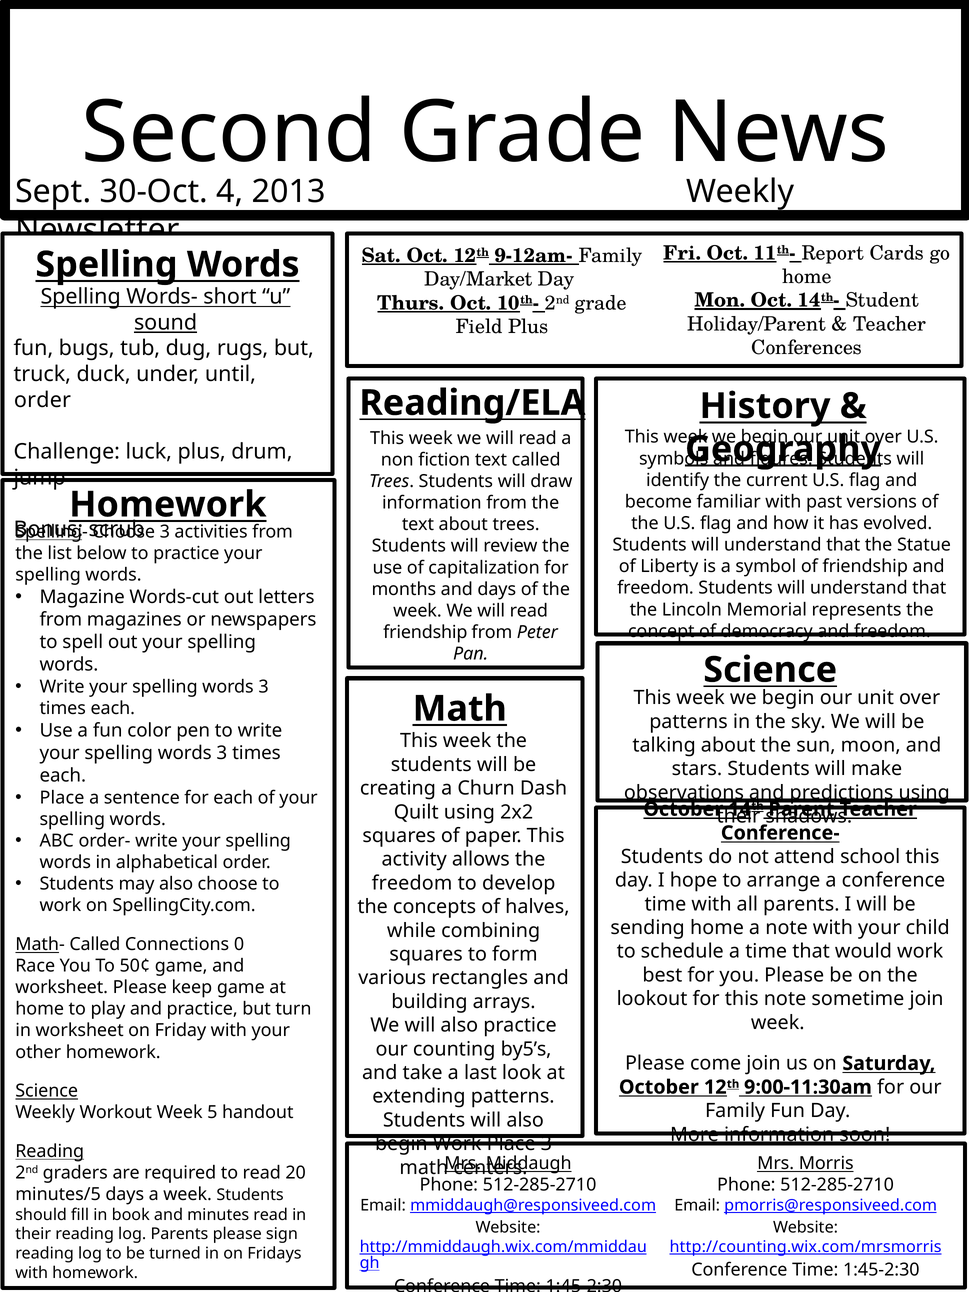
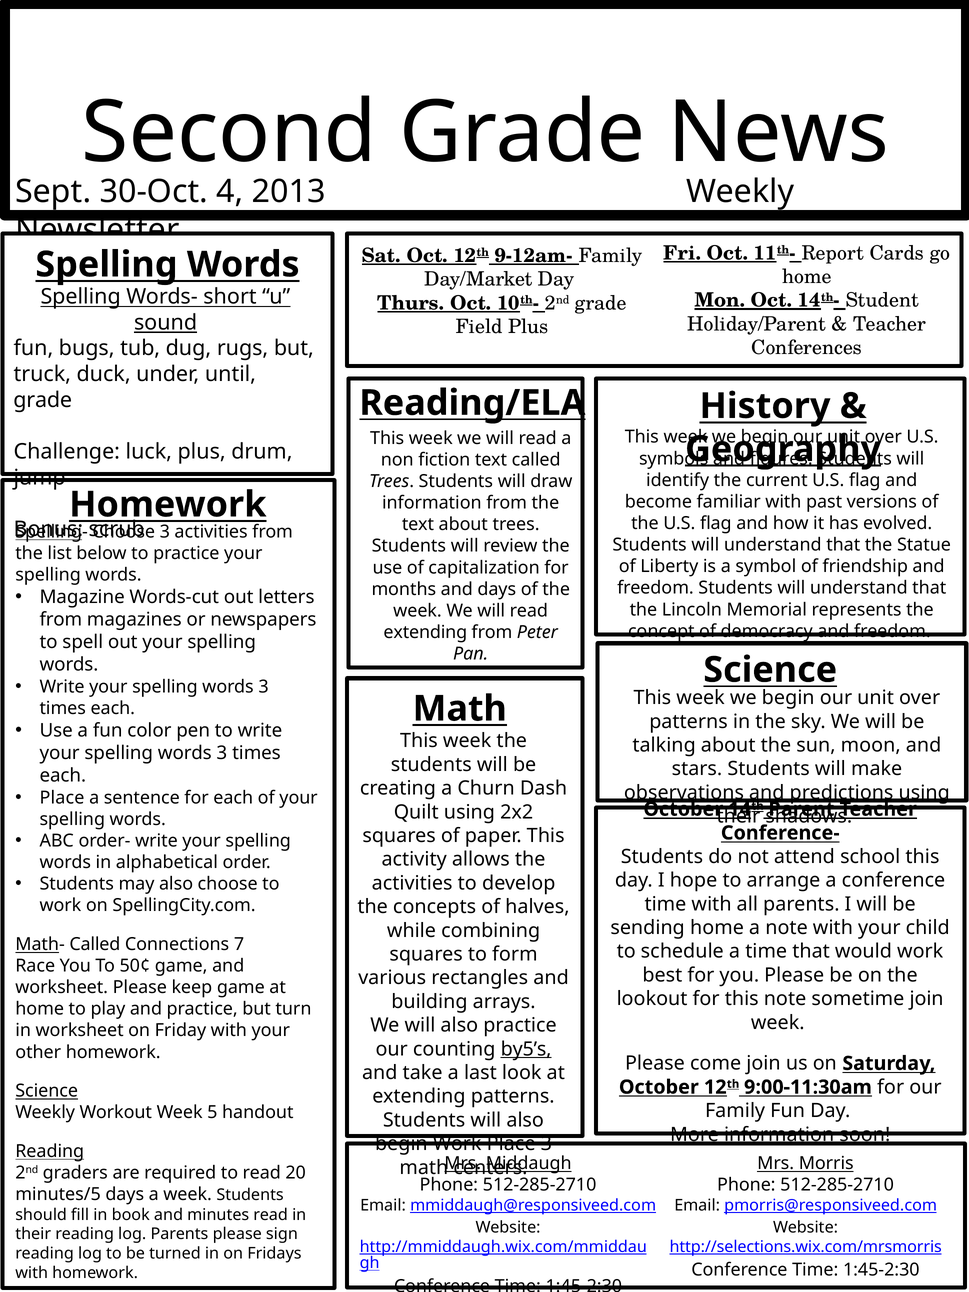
order at (42, 400): order -> grade
friendship at (425, 632): friendship -> extending
freedom at (412, 883): freedom -> activities
0: 0 -> 7
by5’s underline: none -> present
http://counting.wix.com/mrsmorris: http://counting.wix.com/mrsmorris -> http://selections.wix.com/mrsmorris
